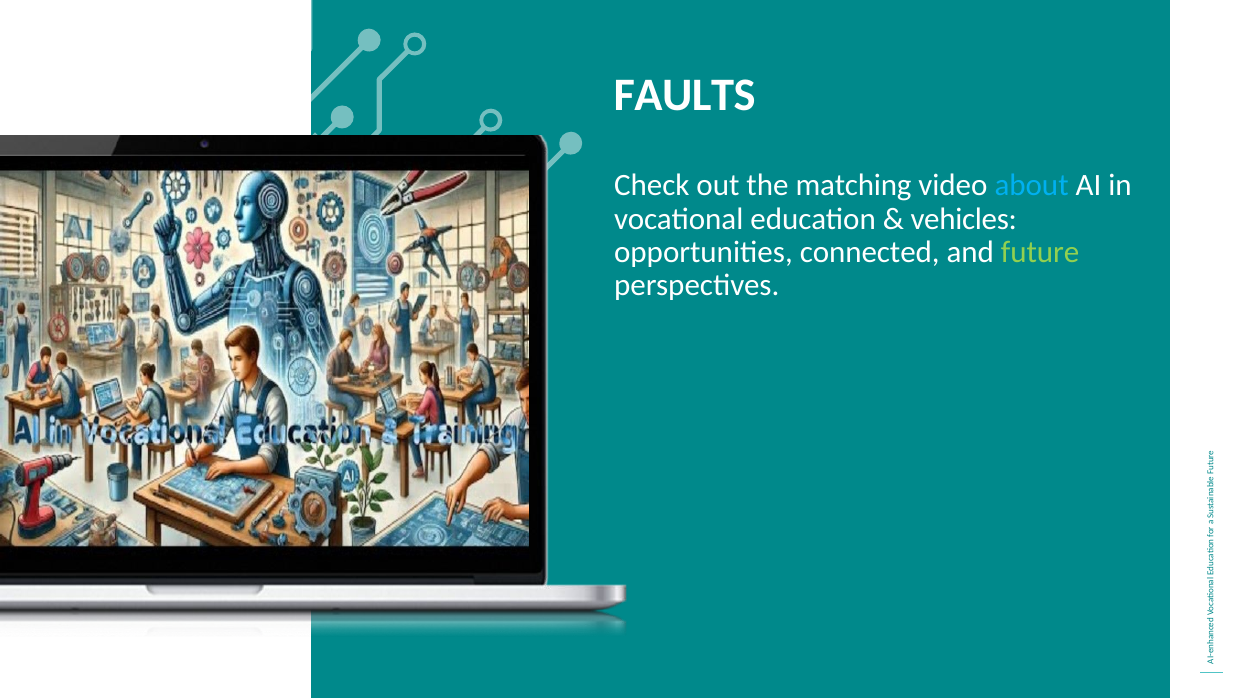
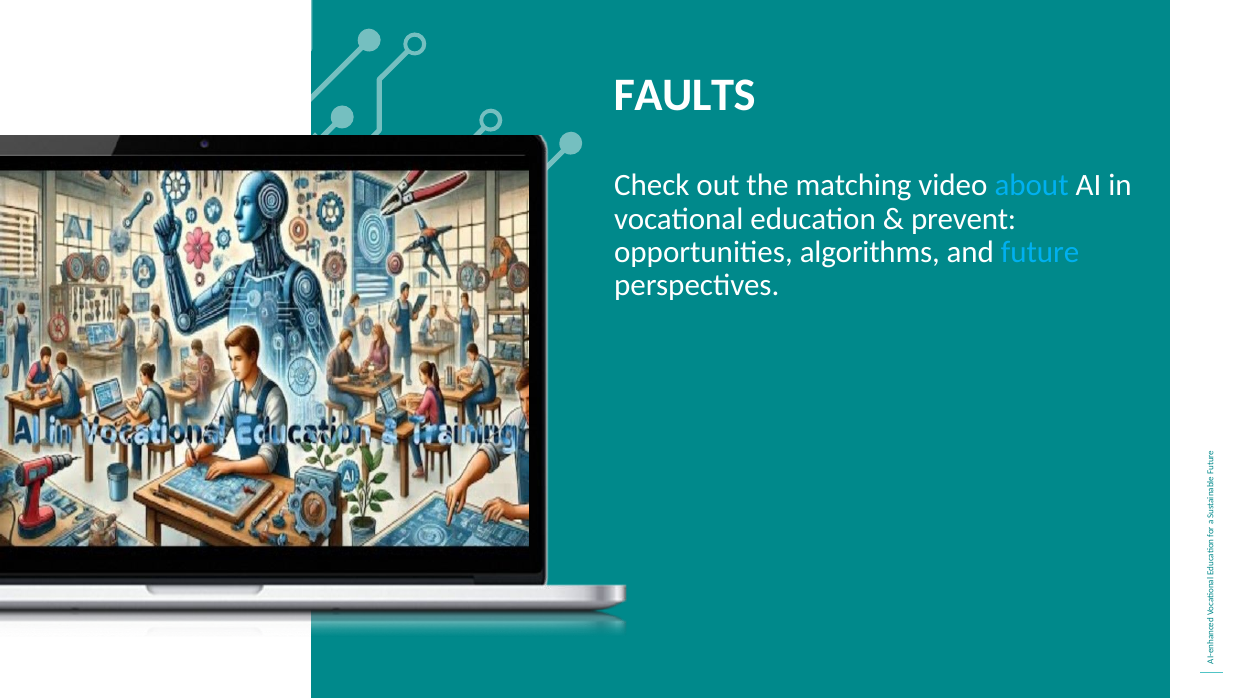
vehicles: vehicles -> prevent
connected: connected -> algorithms
future colour: light green -> light blue
